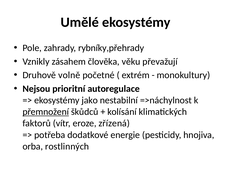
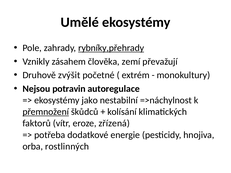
rybníky,přehrady underline: none -> present
věku: věku -> zemí
volně: volně -> zvýšit
prioritní: prioritní -> potravin
